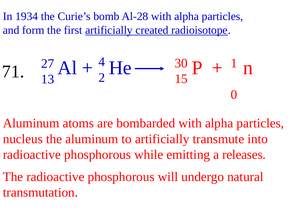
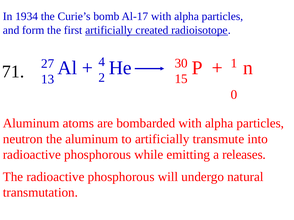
Al-28: Al-28 -> Al-17
nucleus: nucleus -> neutron
